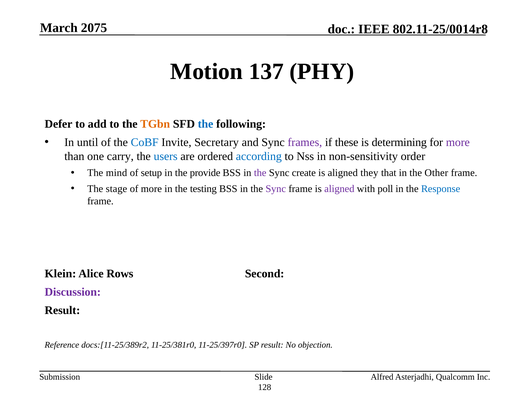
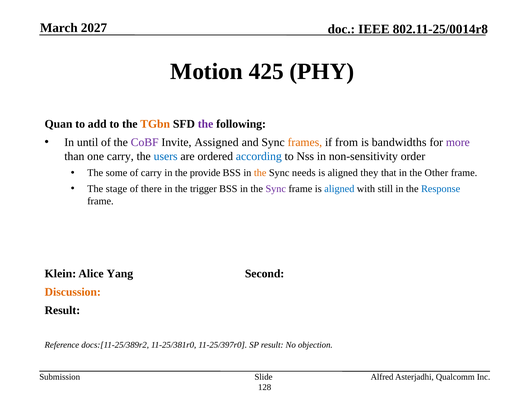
2075: 2075 -> 2027
137: 137 -> 425
Defer: Defer -> Quan
the at (206, 124) colour: blue -> purple
CoBF colour: blue -> purple
Secretary: Secretary -> Assigned
frames colour: purple -> orange
these: these -> from
determining: determining -> bandwidths
mind: mind -> some
of setup: setup -> carry
the at (260, 173) colour: purple -> orange
create: create -> needs
of more: more -> there
testing: testing -> trigger
aligned at (339, 189) colour: purple -> blue
poll: poll -> still
Rows: Rows -> Yang
Discussion colour: purple -> orange
